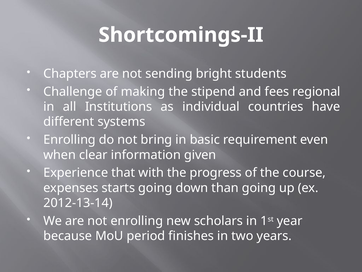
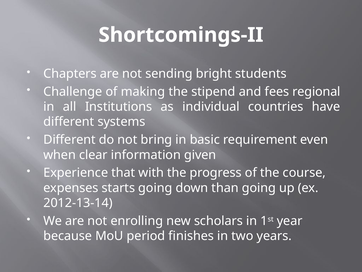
Enrolling at (70, 140): Enrolling -> Different
